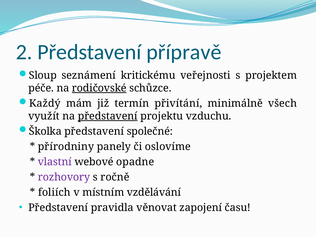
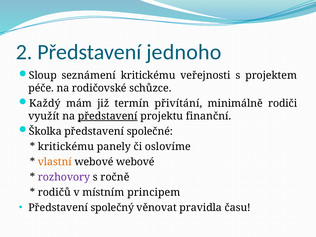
přípravě: přípravě -> jednoho
rodičovské underline: present -> none
všech: všech -> rodiči
vzduchu: vzduchu -> finanční
přírodniny at (66, 147): přírodniny -> kritickému
vlastní colour: purple -> orange
webové opadne: opadne -> webové
foliích: foliích -> rodičů
vzdělávání: vzdělávání -> principem
pravidla: pravidla -> společný
zapojení: zapojení -> pravidla
